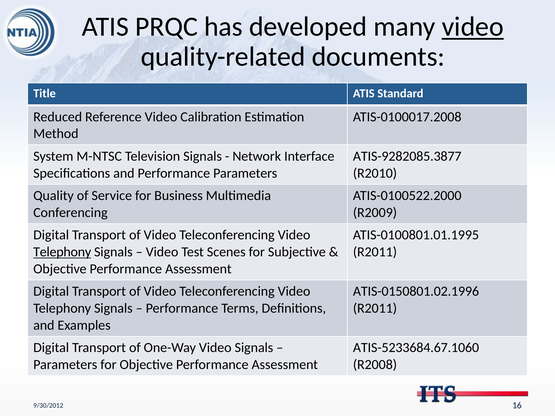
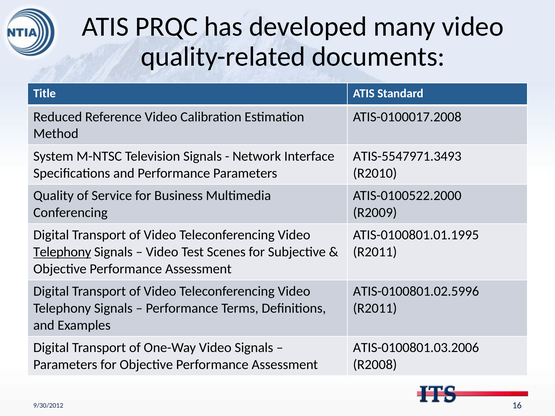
video at (473, 27) underline: present -> none
ATIS-9282085.3877: ATIS-9282085.3877 -> ATIS-5547971.3493
ATIS-0150801.02.1996: ATIS-0150801.02.1996 -> ATIS-0100801.02.5996
ATIS-5233684.67.1060: ATIS-5233684.67.1060 -> ATIS-0100801.03.2006
